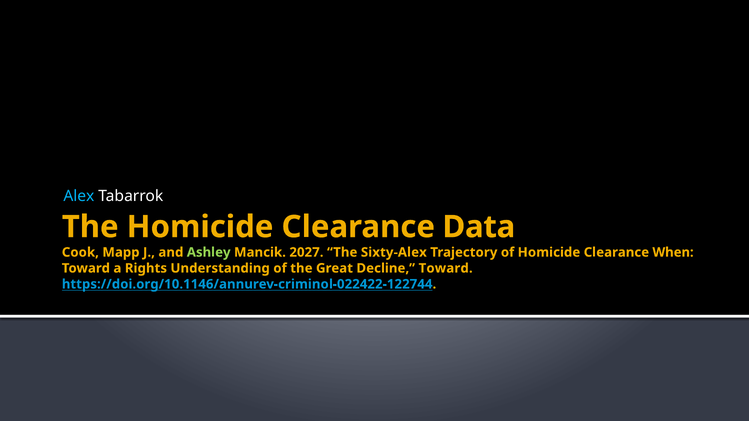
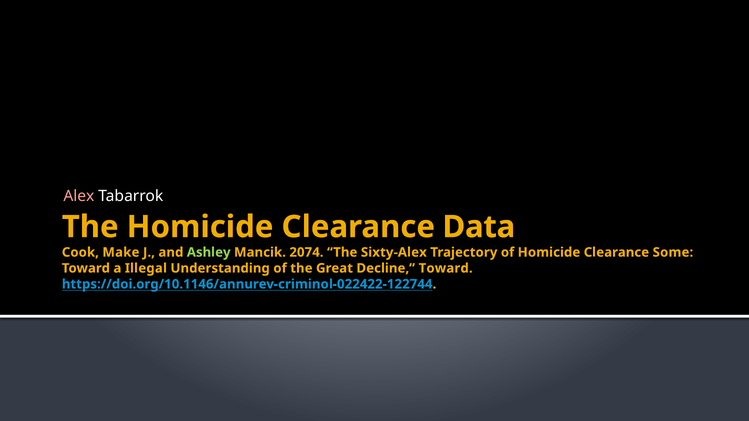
Alex colour: light blue -> pink
Mapp: Mapp -> Make
2027: 2027 -> 2074
When: When -> Some
Rights: Rights -> Illegal
